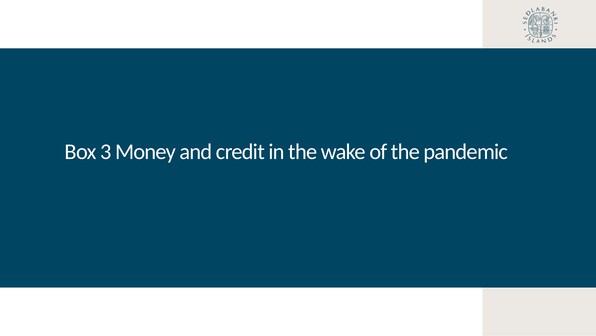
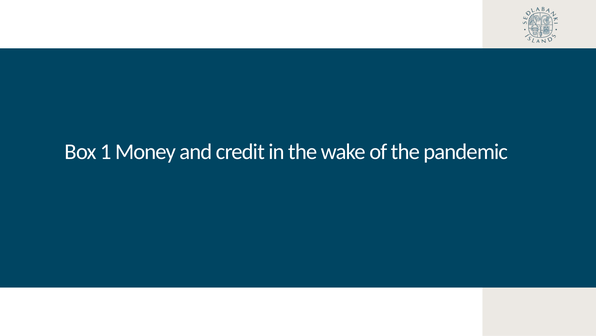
3: 3 -> 1
